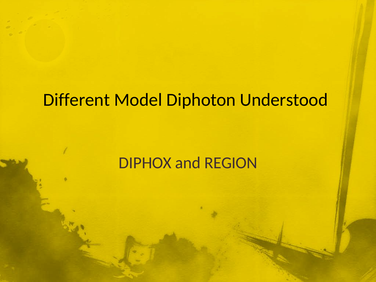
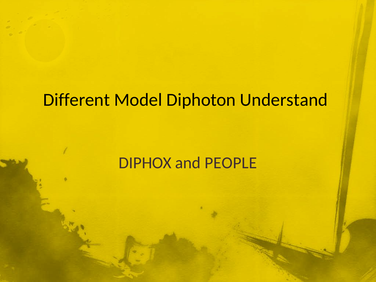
Understood: Understood -> Understand
REGION: REGION -> PEOPLE
